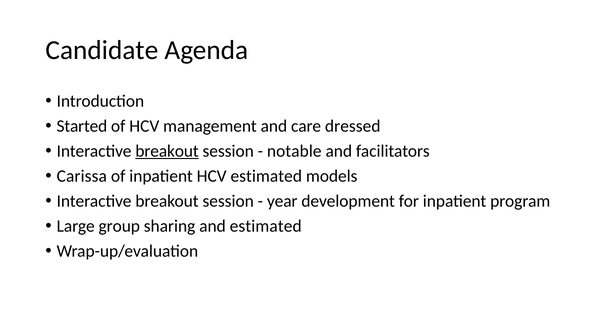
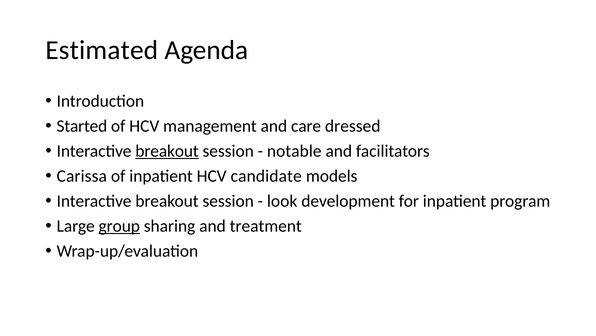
Candidate: Candidate -> Estimated
HCV estimated: estimated -> candidate
year: year -> look
group underline: none -> present
and estimated: estimated -> treatment
